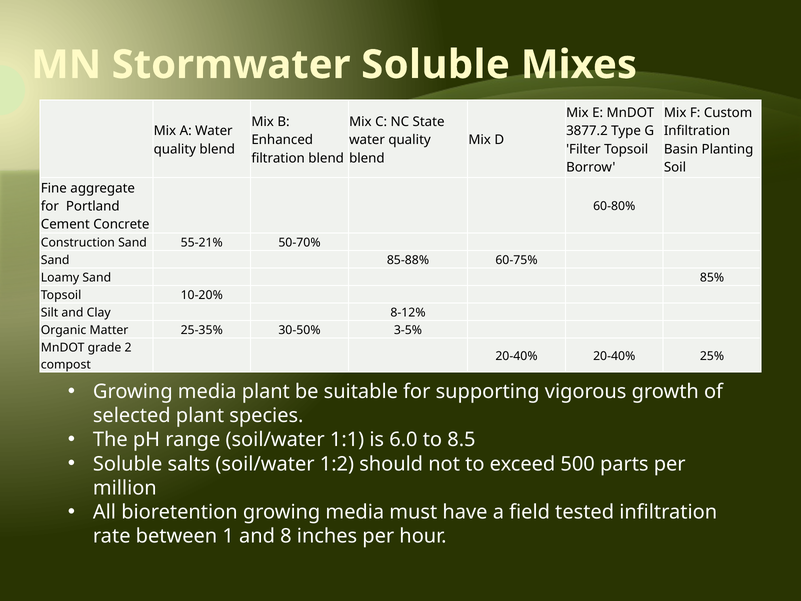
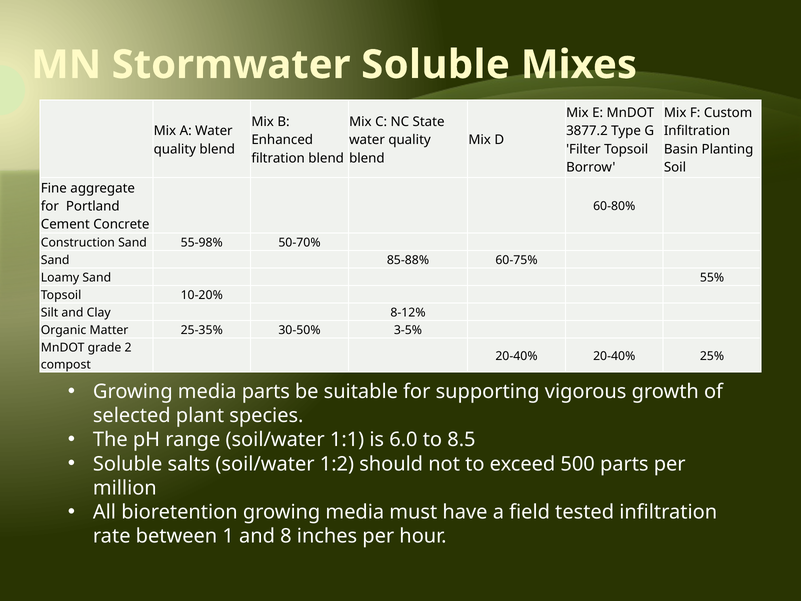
55-21%: 55-21% -> 55-98%
85%: 85% -> 55%
media plant: plant -> parts
